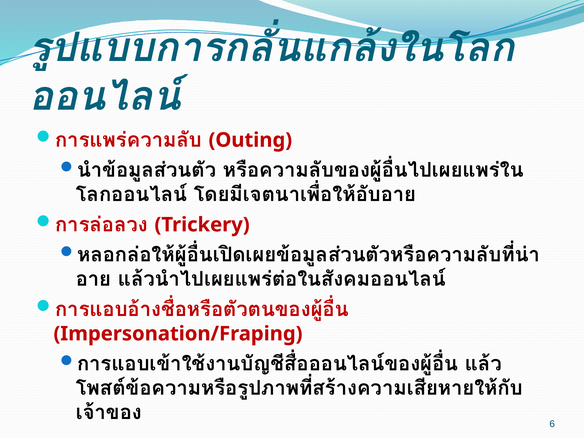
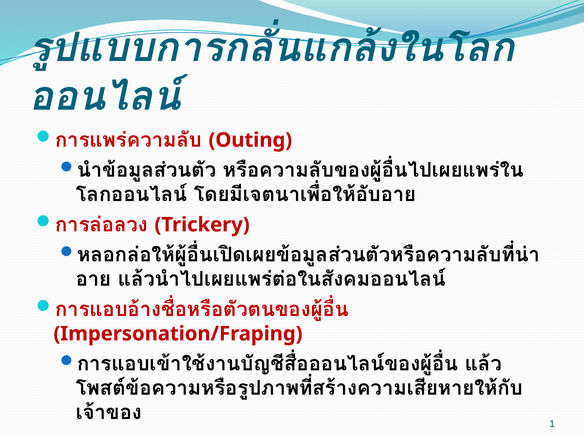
6: 6 -> 1
